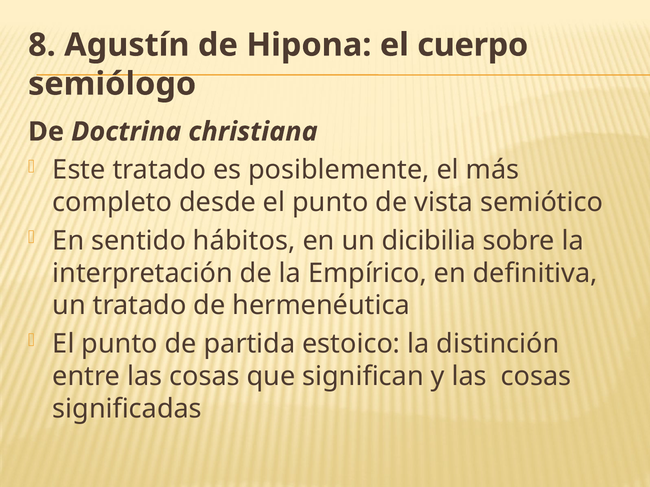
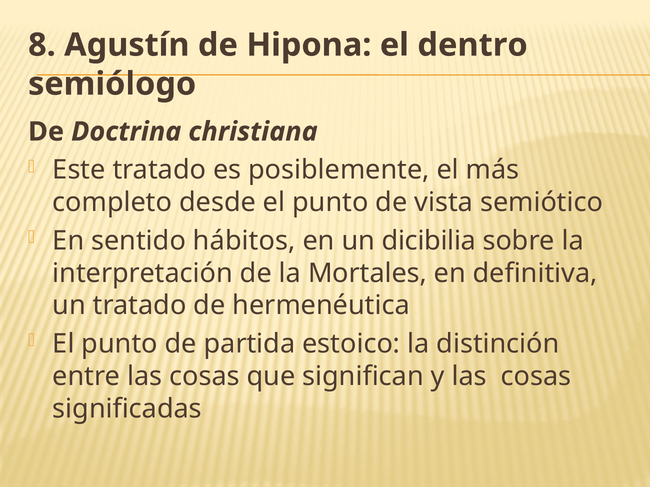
cuerpo: cuerpo -> dentro
Empírico: Empírico -> Mortales
